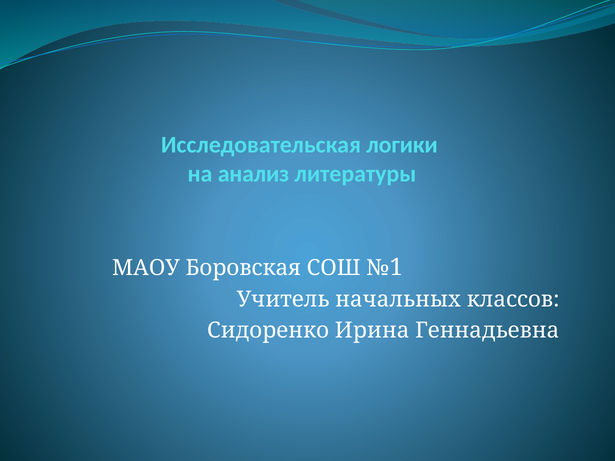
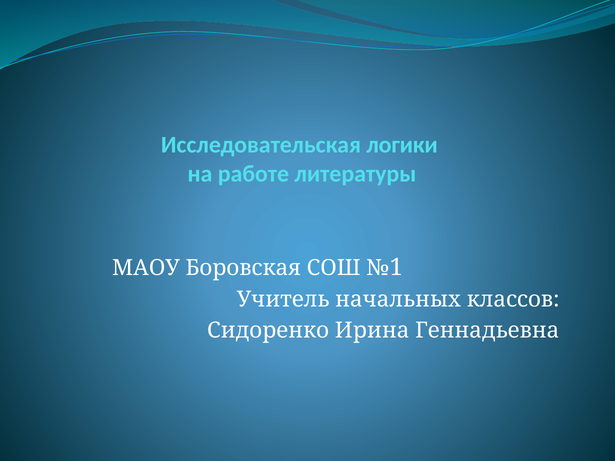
анализ: анализ -> работе
